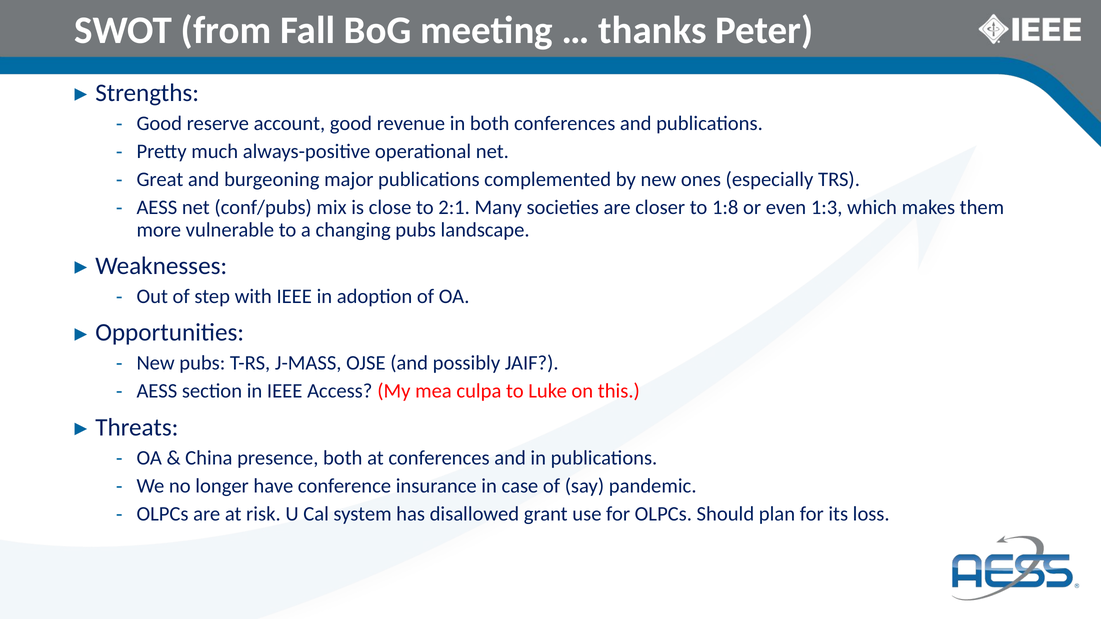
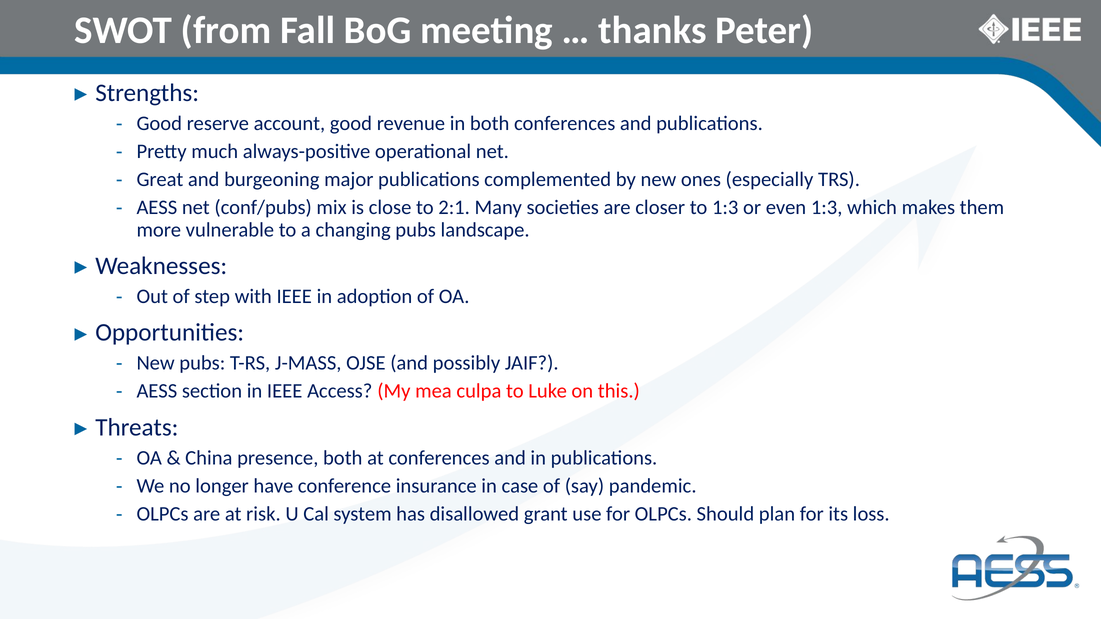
to 1:8: 1:8 -> 1:3
